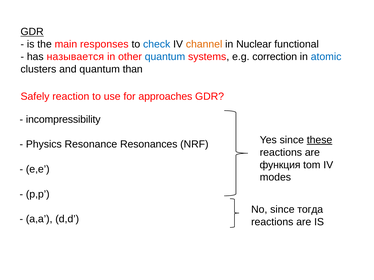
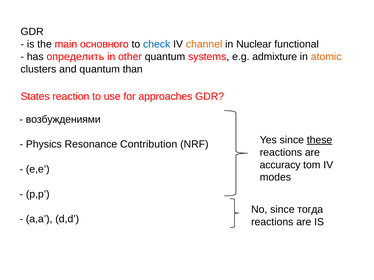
GDR at (32, 32) underline: present -> none
responses: responses -> основного
называется: называется -> определить
quantum at (165, 57) colour: blue -> black
correction: correction -> admixture
atomic colour: blue -> orange
Safely: Safely -> States
incompressibility: incompressibility -> возбуждениями
Resonances: Resonances -> Contribution
функция: функция -> accuracy
